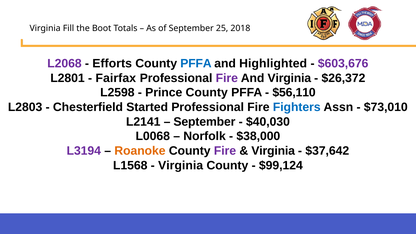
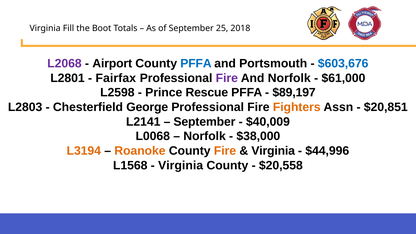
Efforts: Efforts -> Airport
Highlighted: Highlighted -> Portsmouth
$603,676 colour: purple -> blue
And Virginia: Virginia -> Norfolk
$26,372: $26,372 -> $61,000
Prince County: County -> Rescue
$56,110: $56,110 -> $89,197
Started: Started -> George
Fighters colour: blue -> orange
$73,010: $73,010 -> $20,851
$40,030: $40,030 -> $40,009
L3194 colour: purple -> orange
Fire at (225, 151) colour: purple -> orange
$37,642: $37,642 -> $44,996
$99,124: $99,124 -> $20,558
